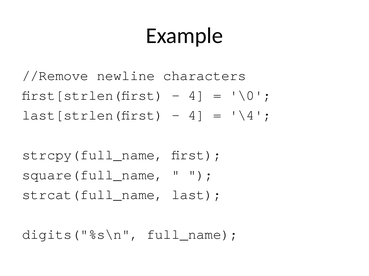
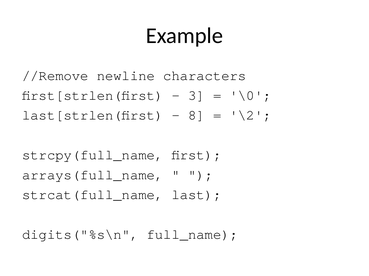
4 at (196, 96): 4 -> 3
4 at (196, 116): 4 -> 8
\4: \4 -> \2
square(full_name: square(full_name -> arrays(full_name
